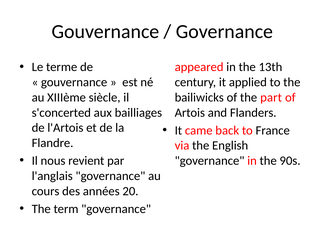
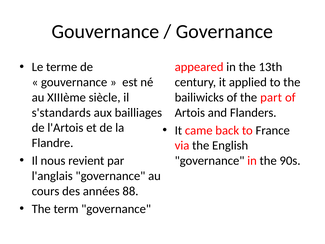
s'concerted: s'concerted -> s'standards
20: 20 -> 88
